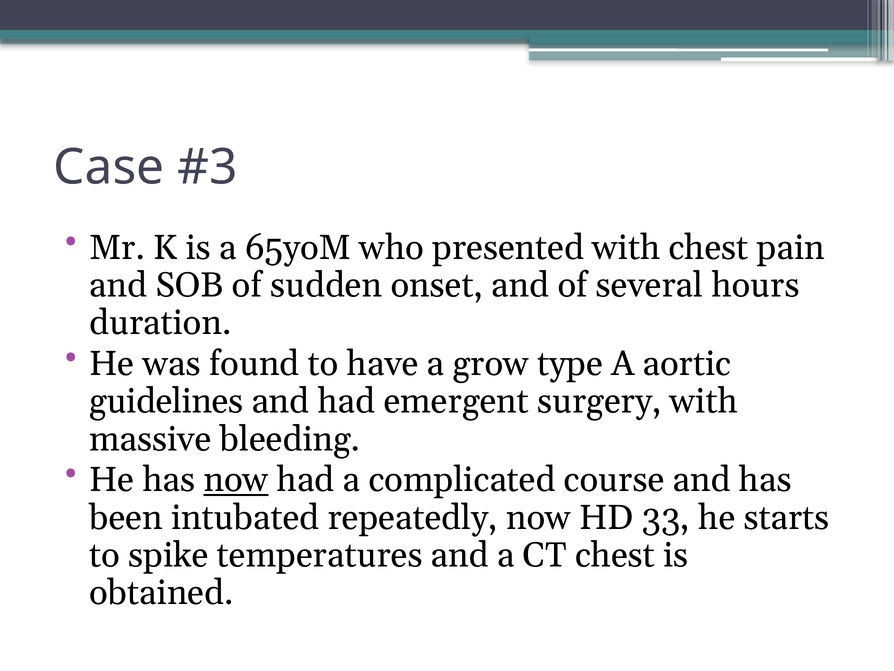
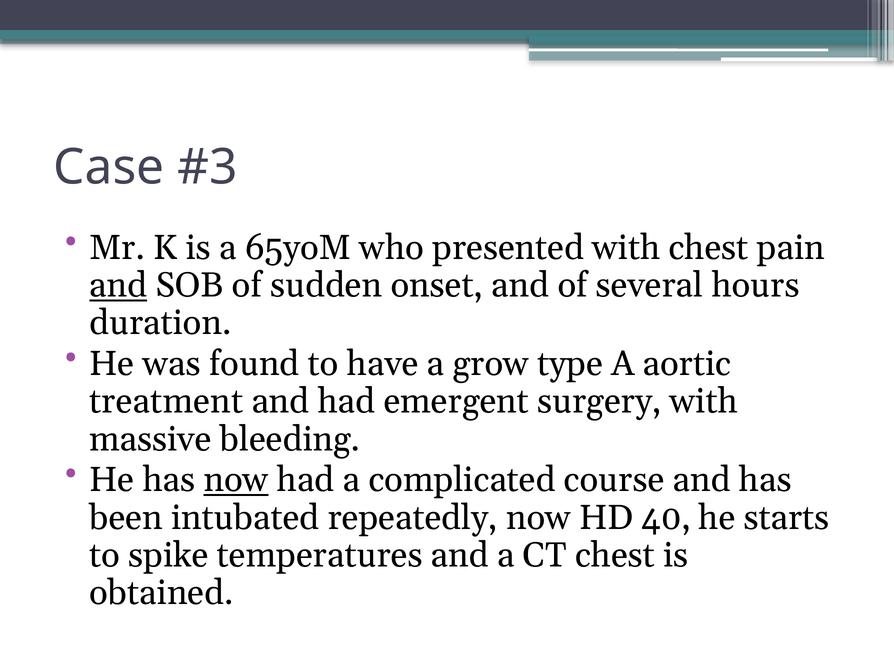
and at (118, 285) underline: none -> present
guidelines: guidelines -> treatment
33: 33 -> 40
